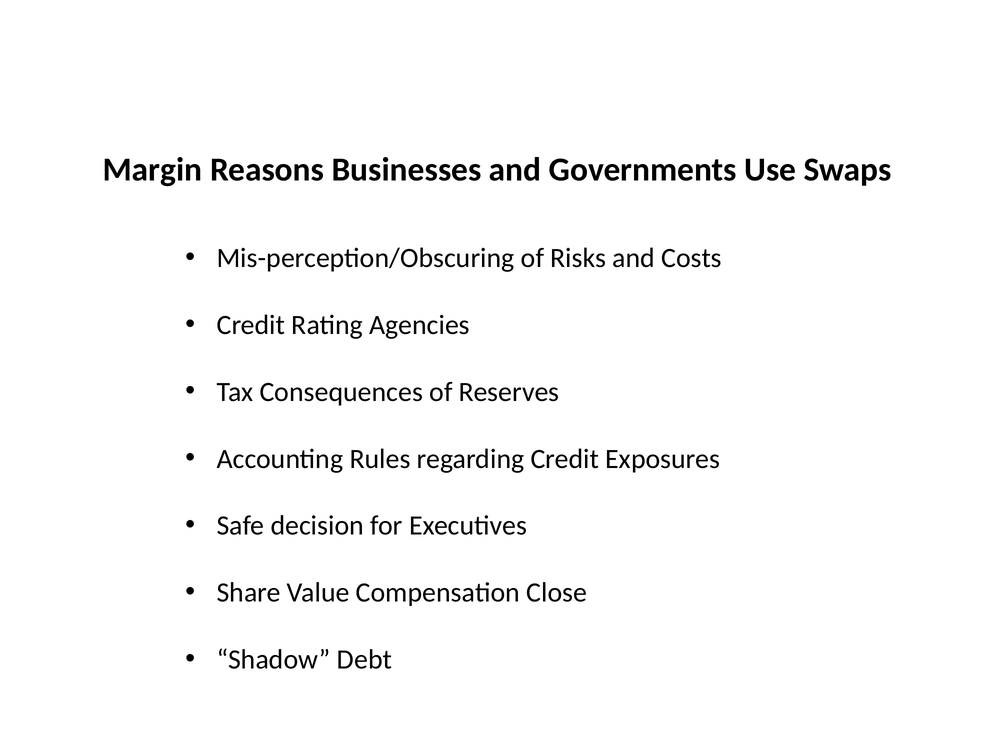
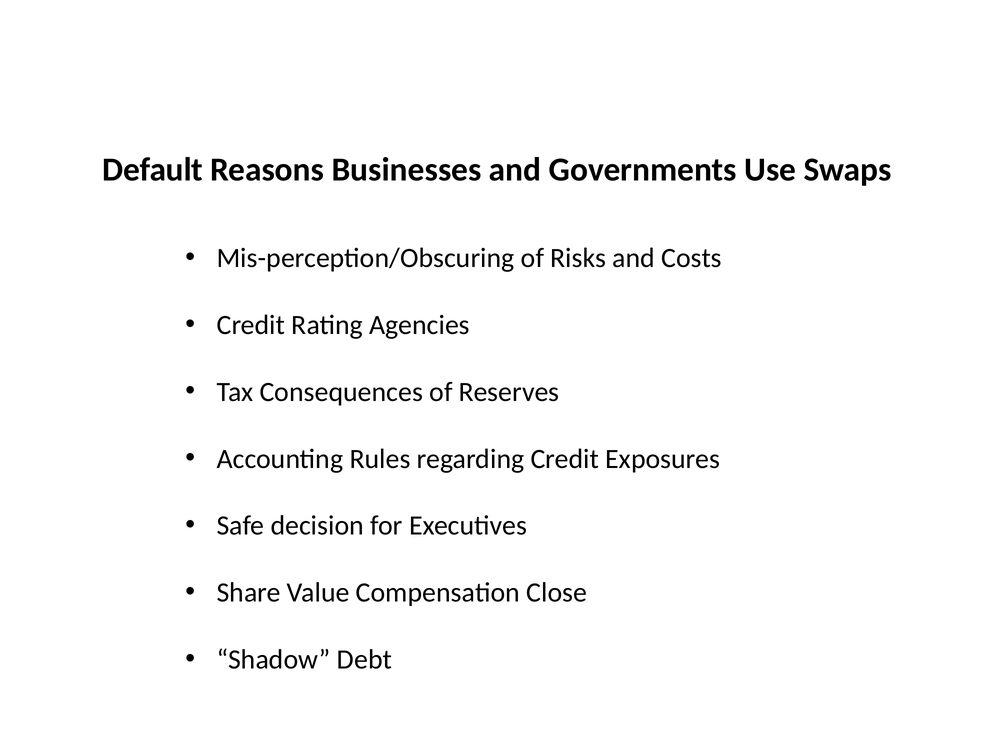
Margin: Margin -> Default
